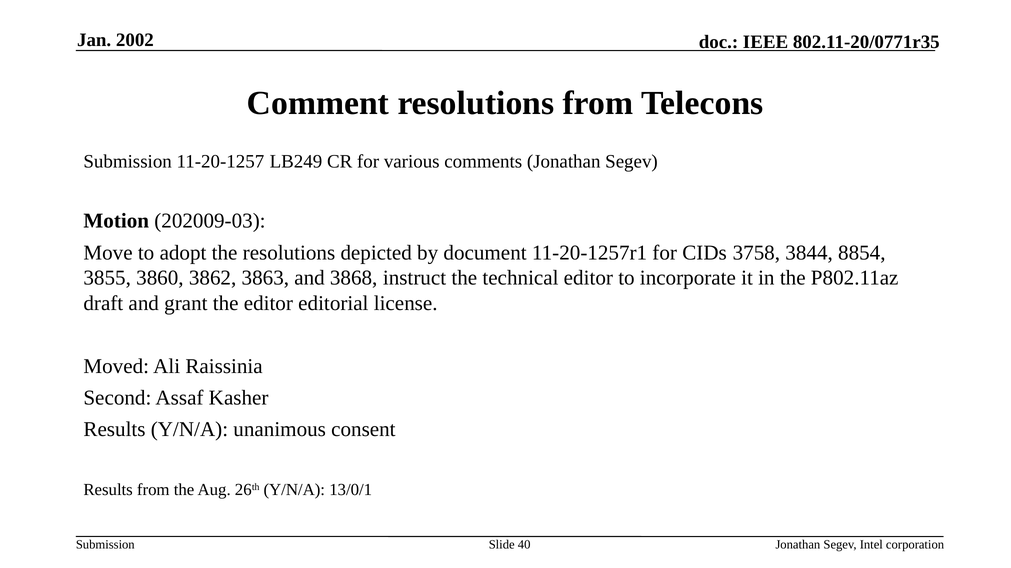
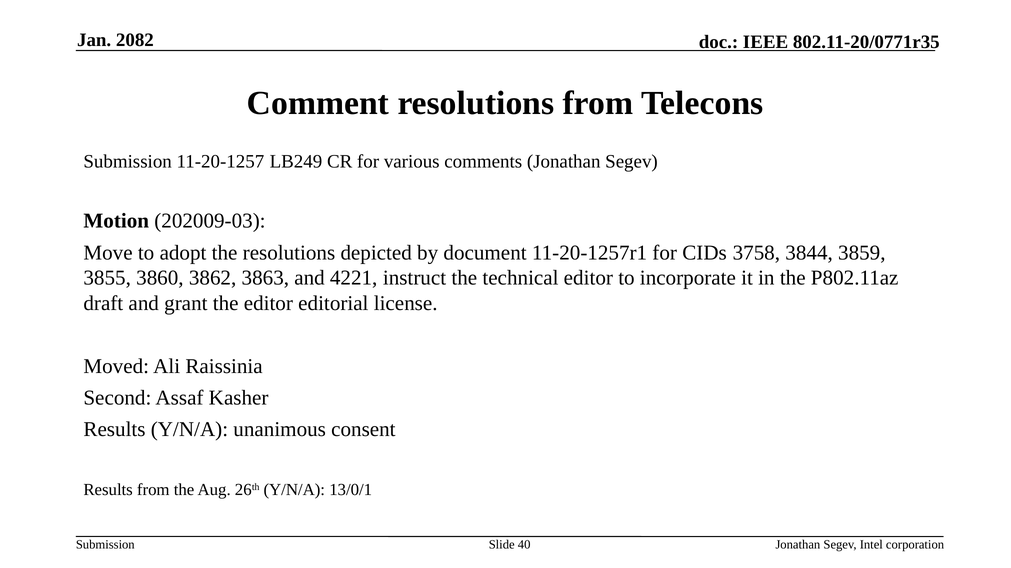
2002: 2002 -> 2082
8854: 8854 -> 3859
3868: 3868 -> 4221
